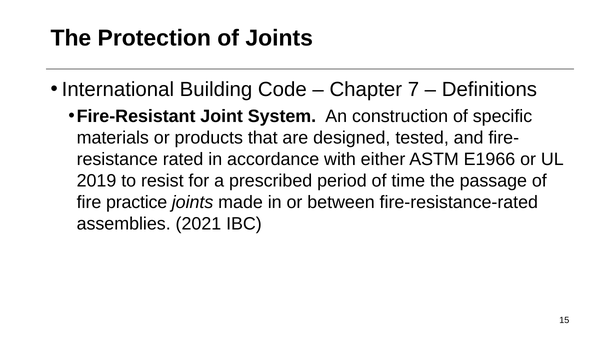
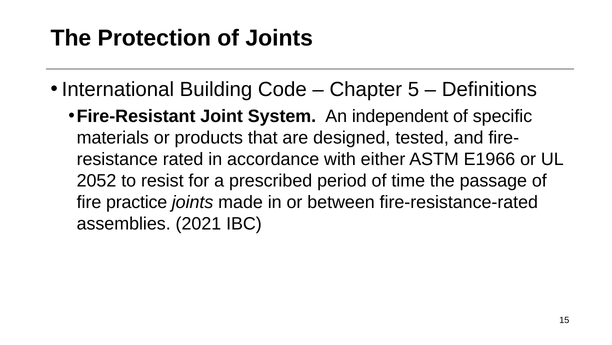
7: 7 -> 5
construction: construction -> independent
2019: 2019 -> 2052
